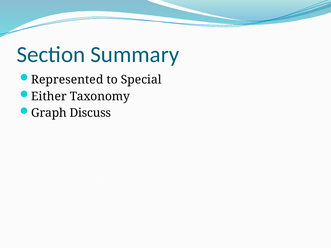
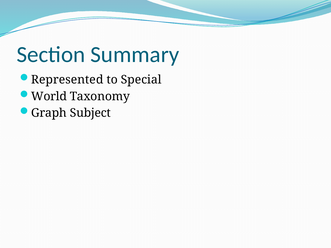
Either: Either -> World
Discuss: Discuss -> Subject
